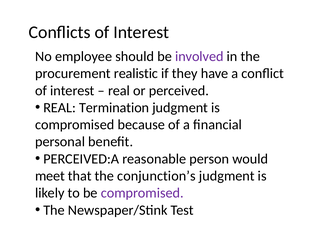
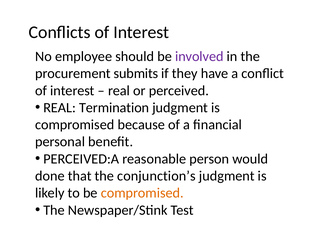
realistic: realistic -> submits
meet: meet -> done
compromised at (142, 193) colour: purple -> orange
